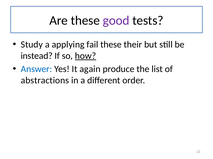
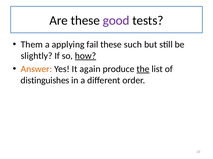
Study: Study -> Them
their: their -> such
instead: instead -> slightly
Answer colour: blue -> orange
the underline: none -> present
abstractions: abstractions -> distinguishes
